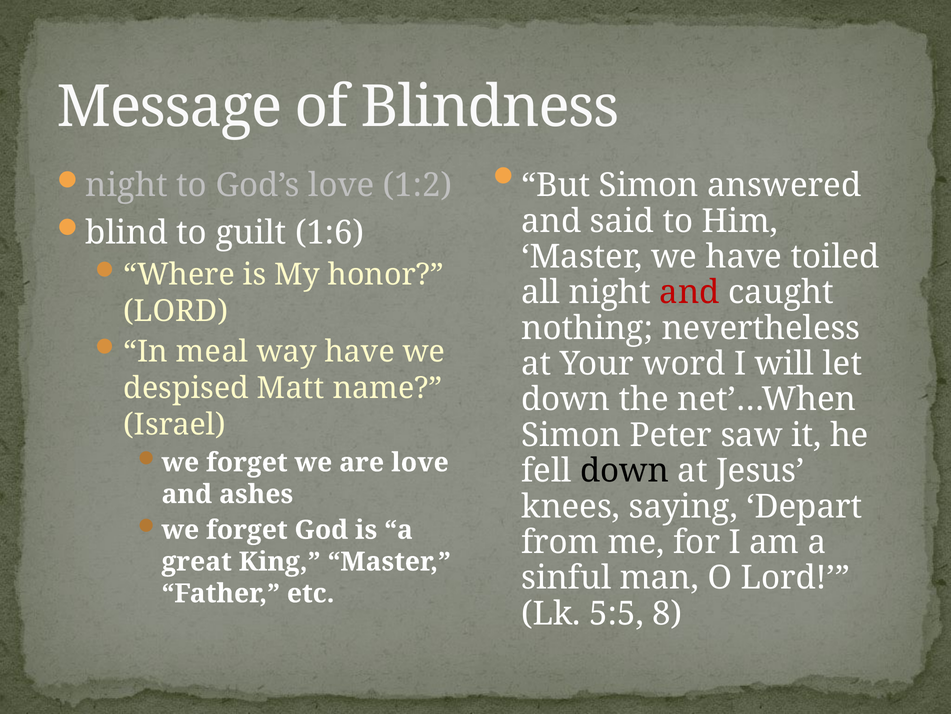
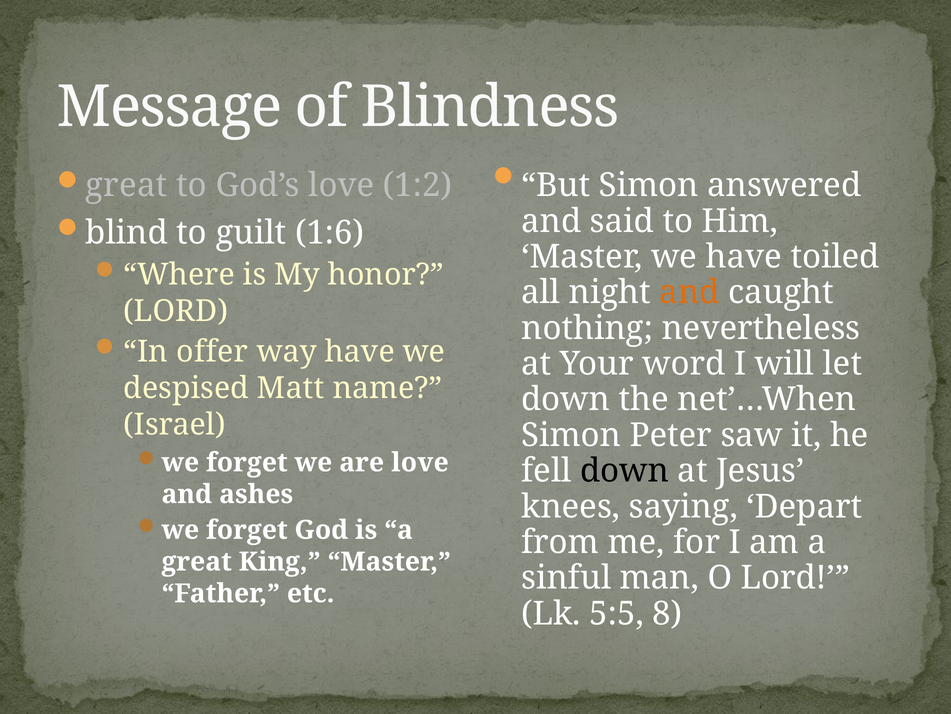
night at (127, 185): night -> great
and at (690, 292) colour: red -> orange
meal: meal -> offer
